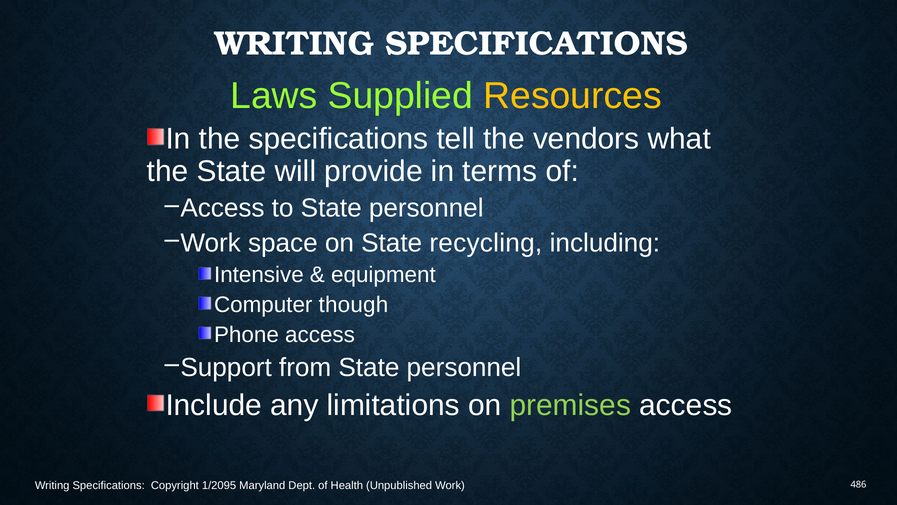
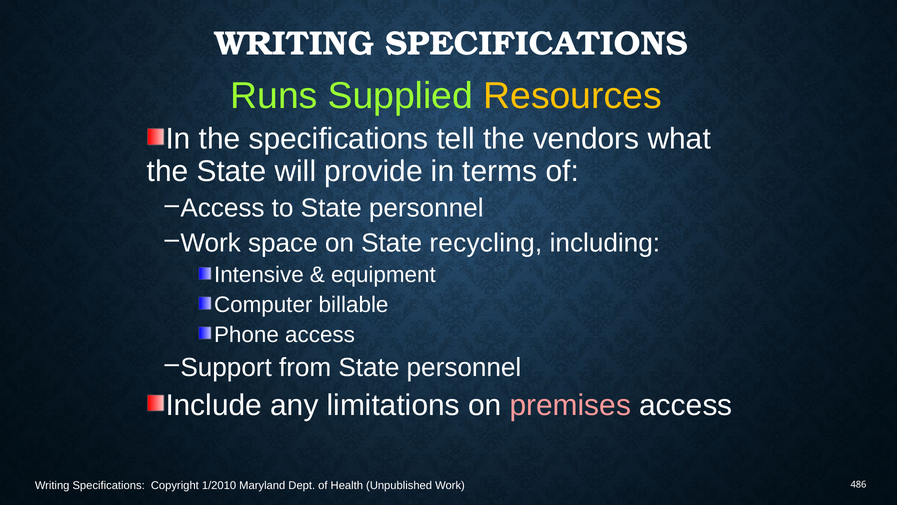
Laws: Laws -> Runs
though: though -> billable
premises colour: light green -> pink
1/2095: 1/2095 -> 1/2010
